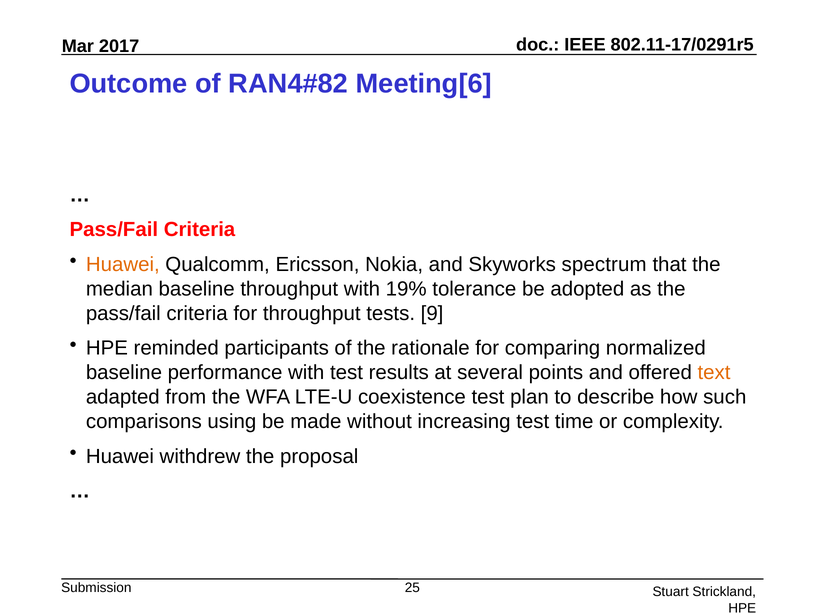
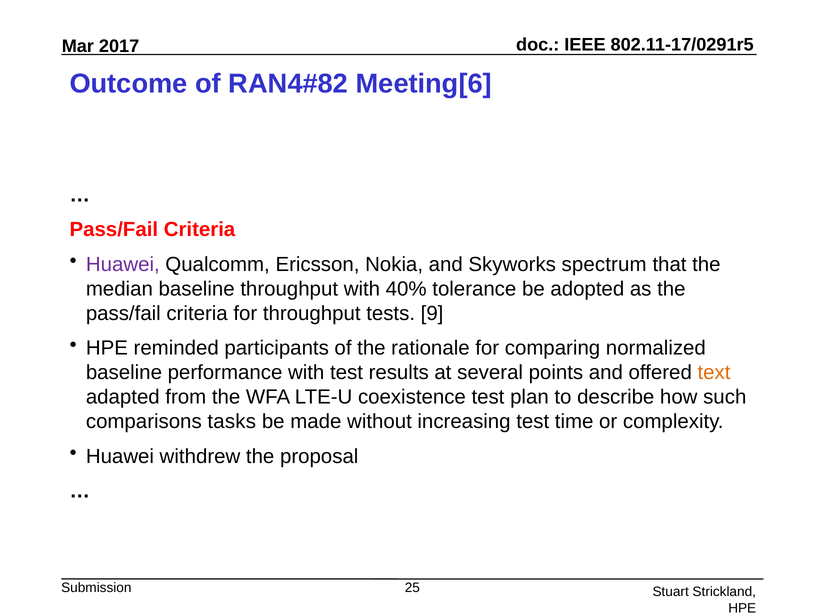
Huawei at (123, 265) colour: orange -> purple
19%: 19% -> 40%
using: using -> tasks
